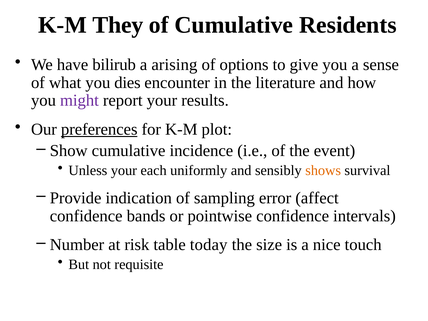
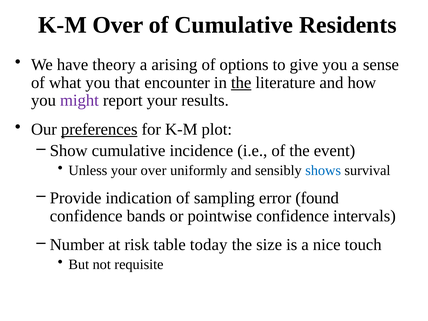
K-M They: They -> Over
bilirub: bilirub -> theory
dies: dies -> that
the at (241, 83) underline: none -> present
your each: each -> over
shows colour: orange -> blue
affect: affect -> found
